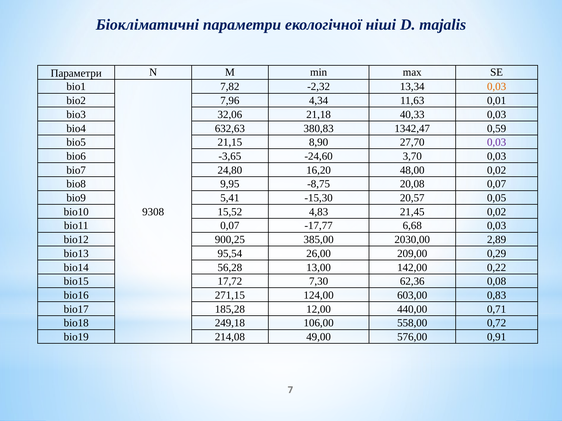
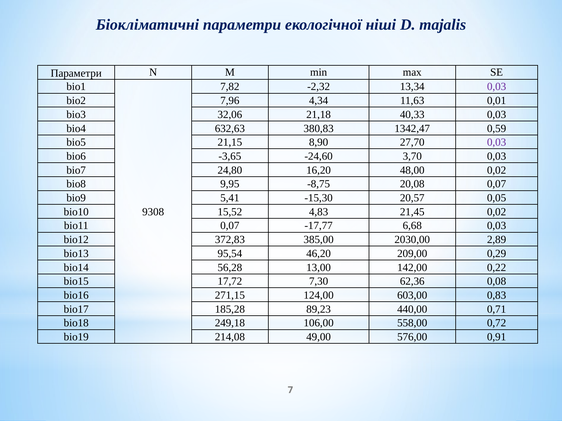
0,03 at (497, 87) colour: orange -> purple
900,25: 900,25 -> 372,83
26,00: 26,00 -> 46,20
12,00: 12,00 -> 89,23
